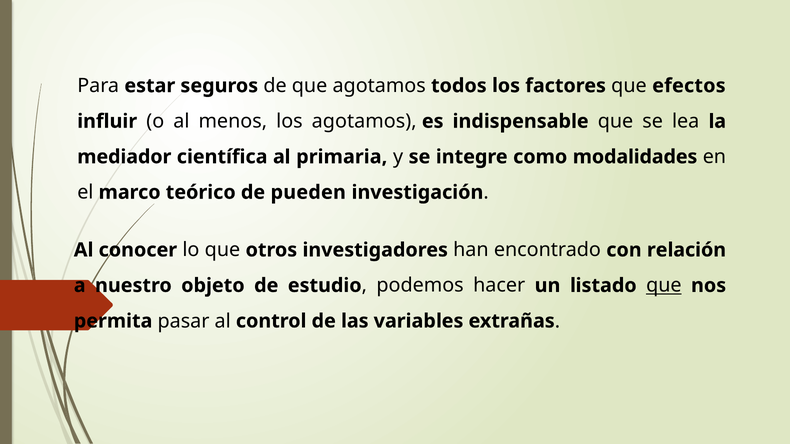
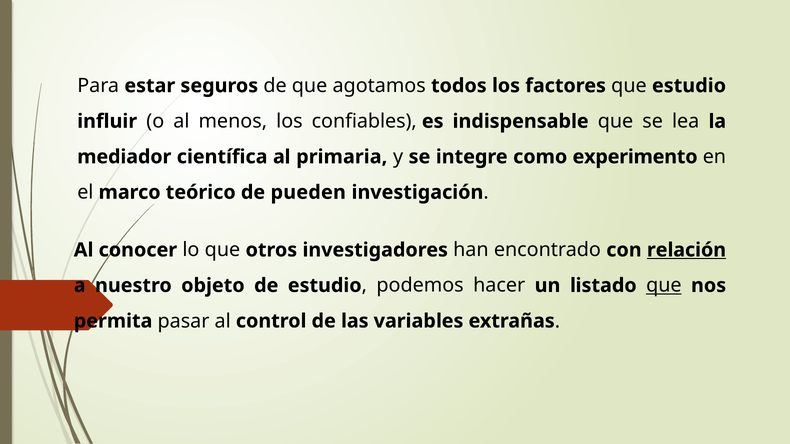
que efectos: efectos -> estudio
los agotamos: agotamos -> confiables
modalidades: modalidades -> experimento
relación underline: none -> present
